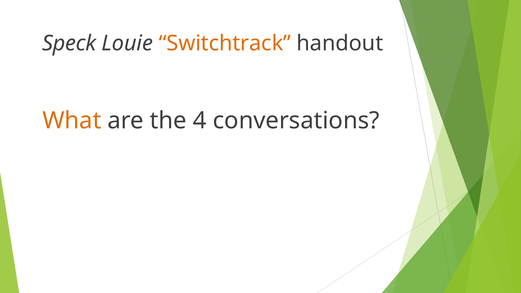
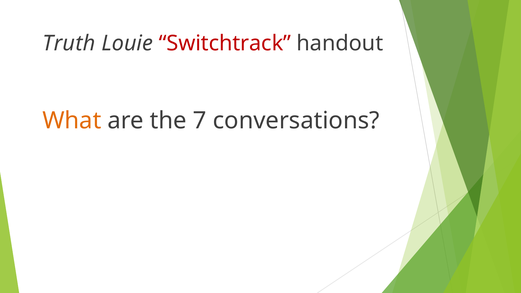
Speck: Speck -> Truth
Switchtrack colour: orange -> red
4: 4 -> 7
